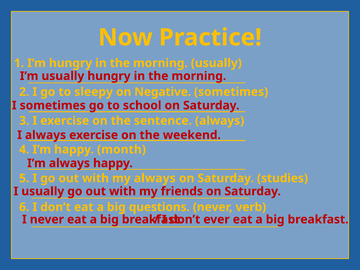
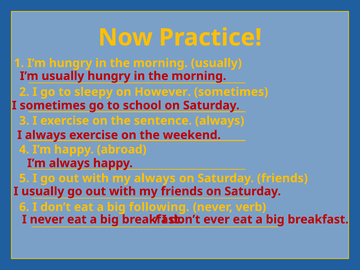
Negative: Negative -> However
month: month -> abroad
Saturday studies: studies -> friends
questions: questions -> following
